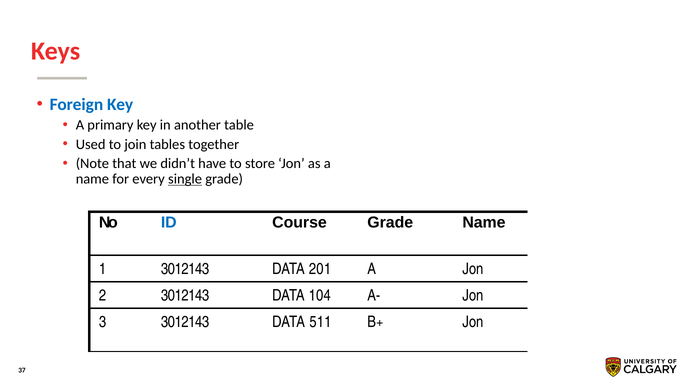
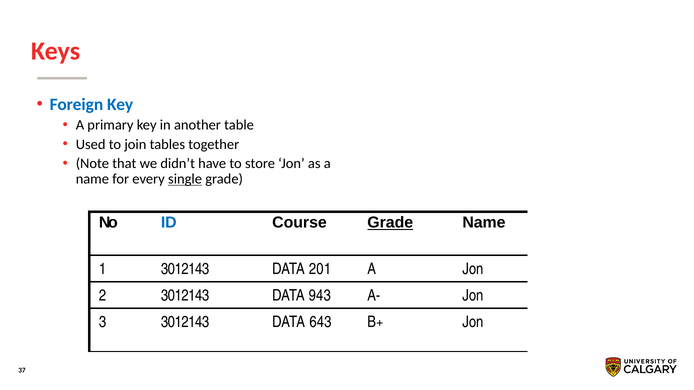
Grade at (390, 223) underline: none -> present
104: 104 -> 943
511: 511 -> 643
